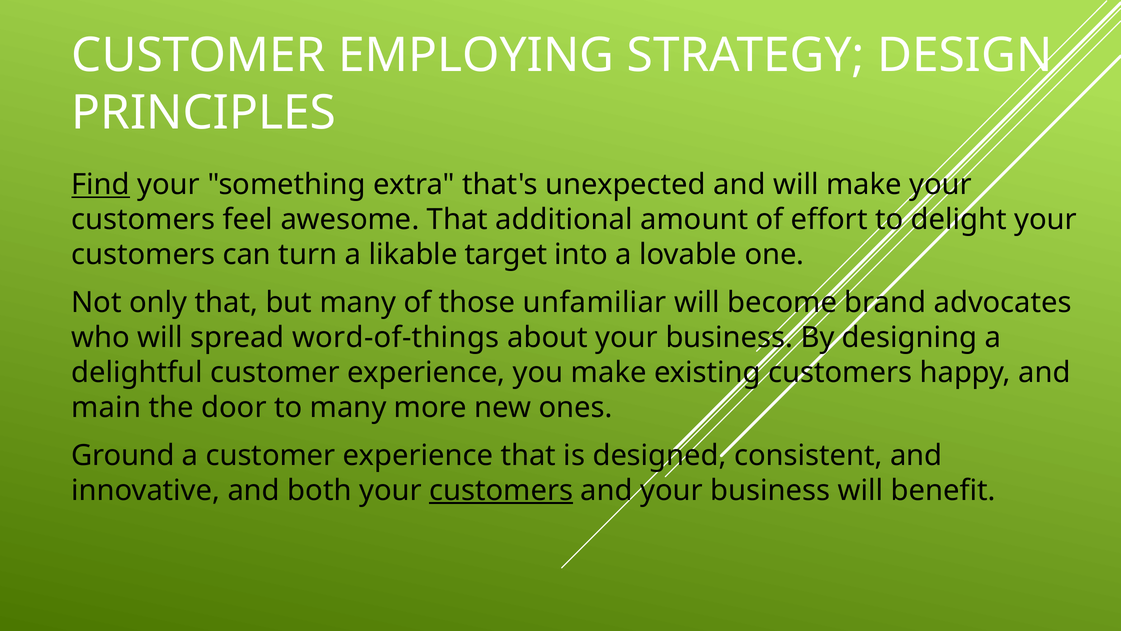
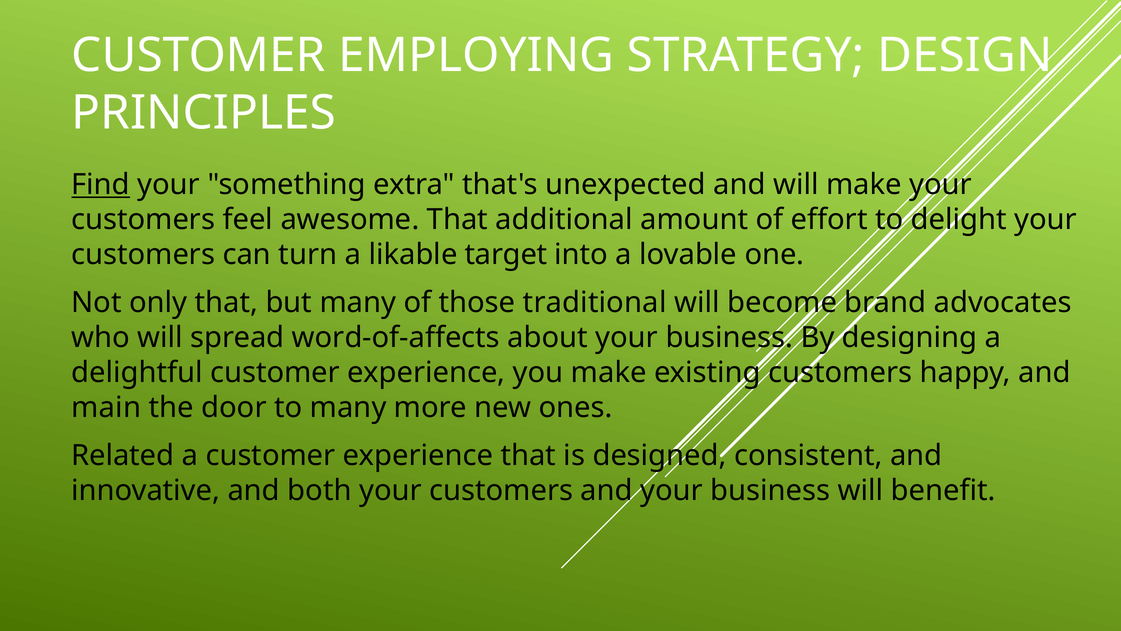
unfamiliar: unfamiliar -> traditional
word-of-things: word-of-things -> word-of-affects
Ground: Ground -> Related
customers at (501, 490) underline: present -> none
